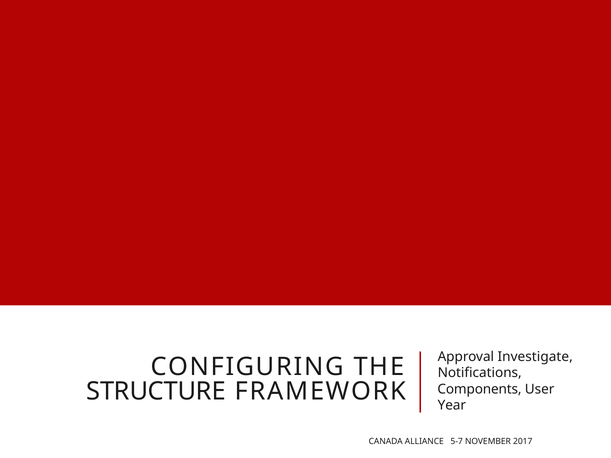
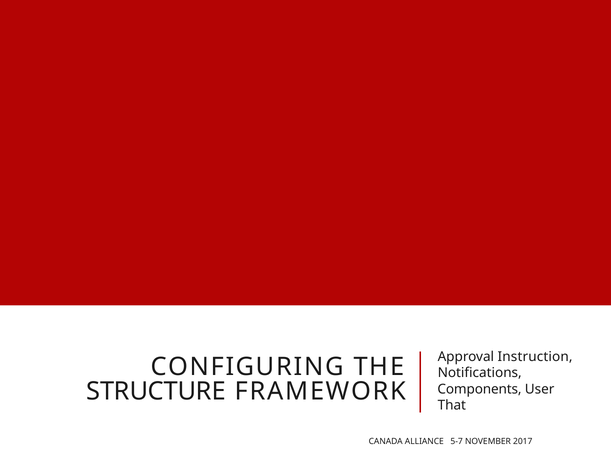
Investigate: Investigate -> Instruction
Year: Year -> That
